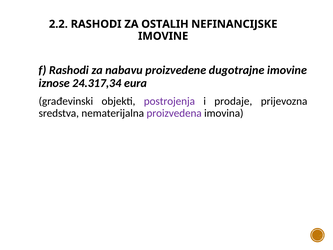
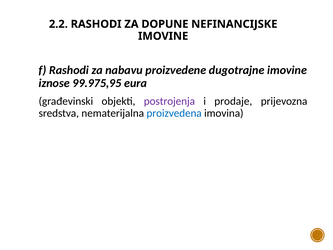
OSTALIH: OSTALIH -> DOPUNE
24.317,34: 24.317,34 -> 99.975,95
proizvedena colour: purple -> blue
